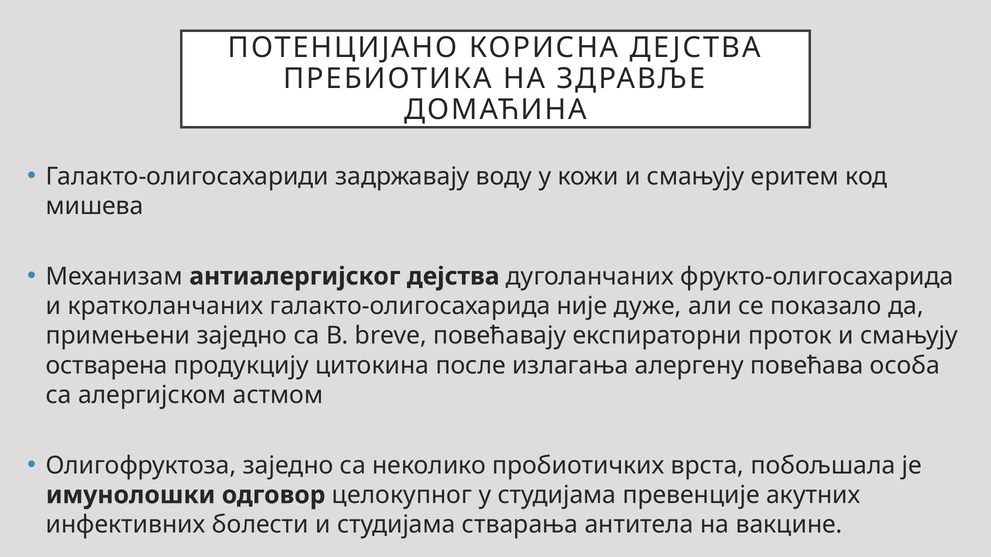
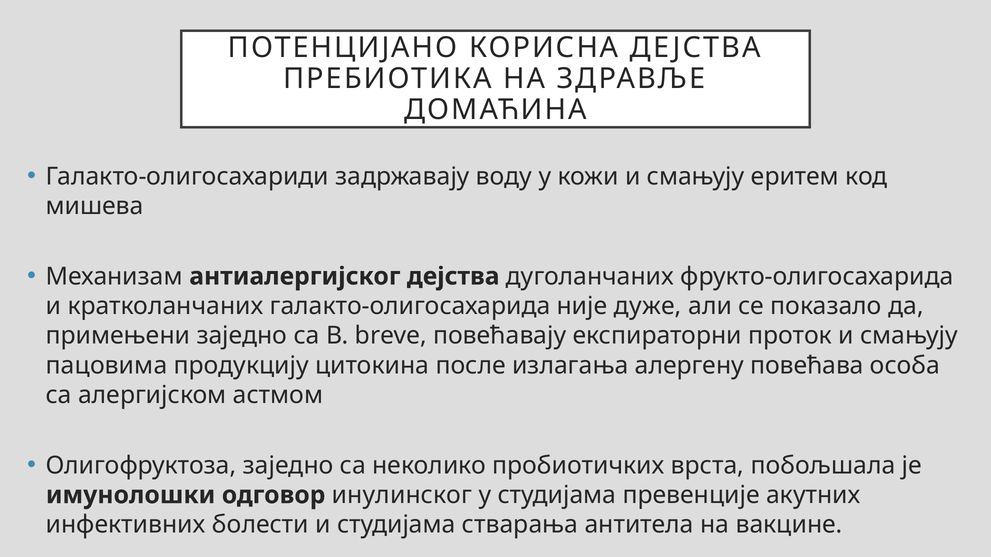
остварена: остварена -> пацовима
целокупног: целокупног -> инулинског
